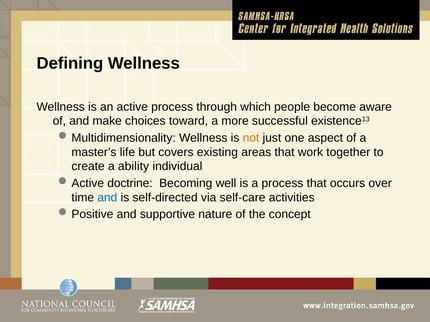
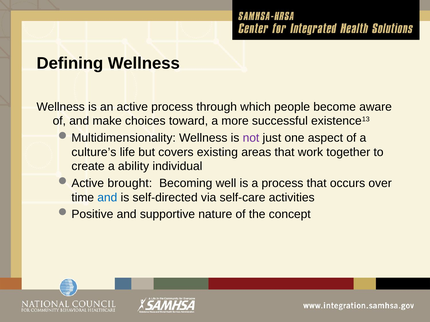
not colour: orange -> purple
master’s: master’s -> culture’s
doctrine: doctrine -> brought
